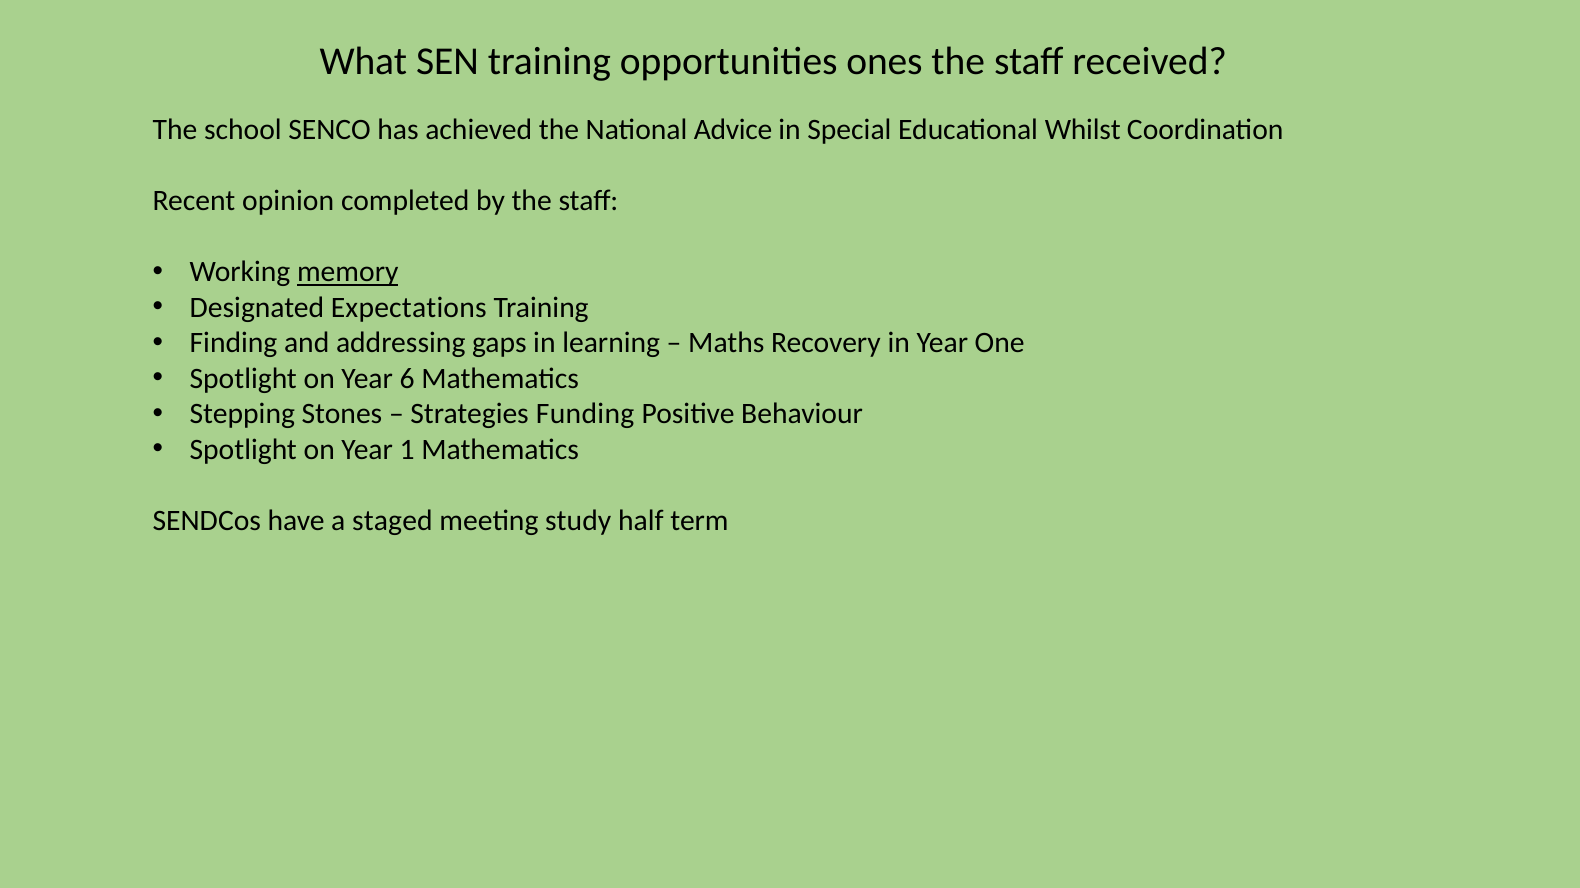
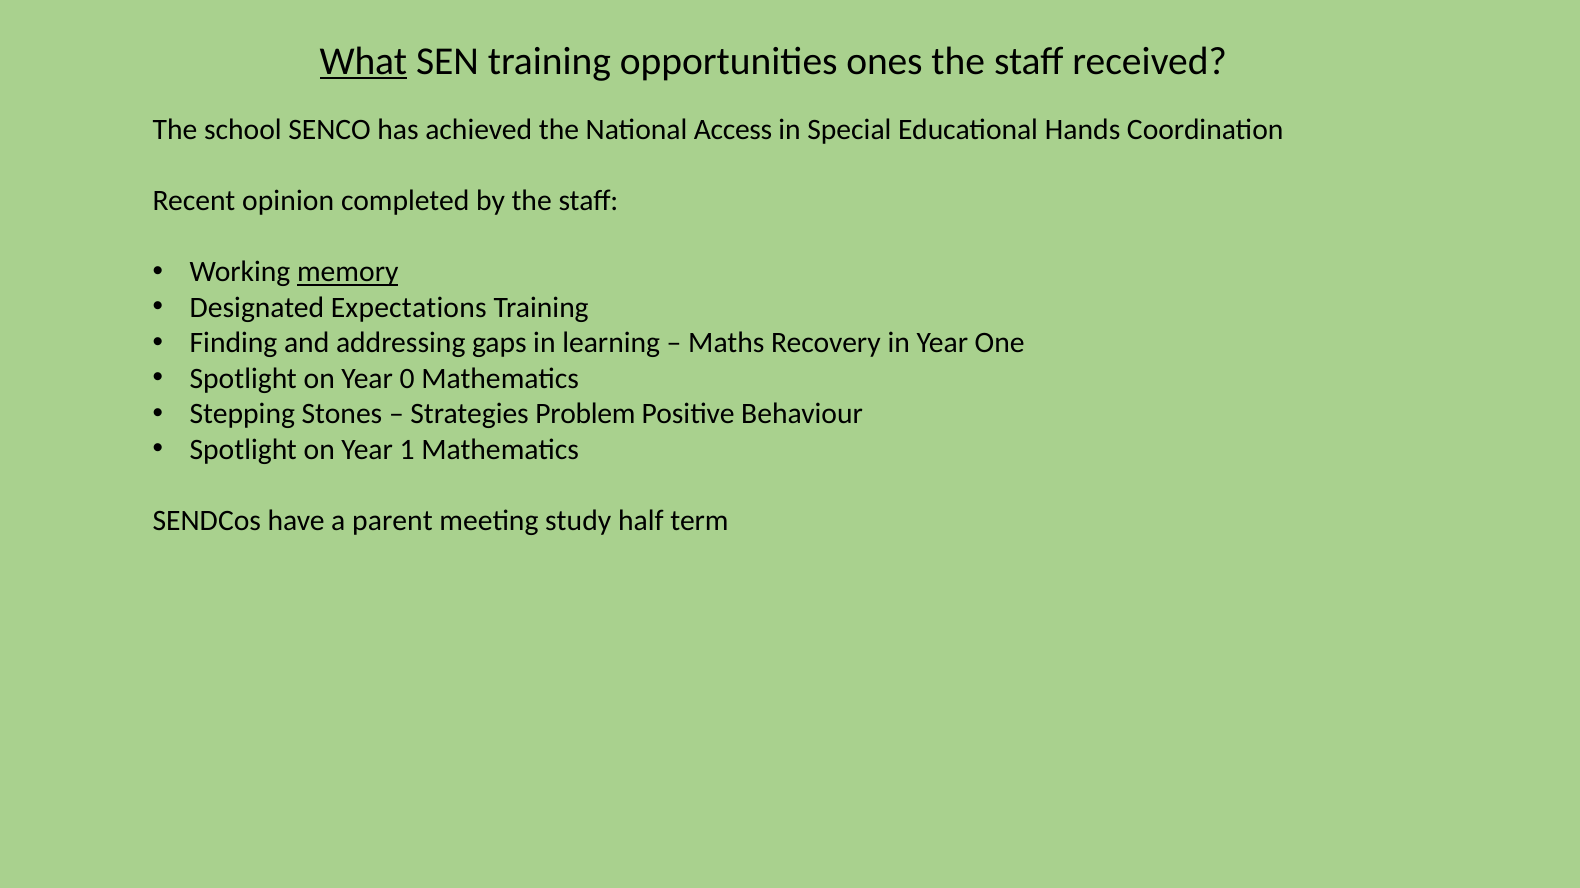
What underline: none -> present
Advice: Advice -> Access
Whilst: Whilst -> Hands
6: 6 -> 0
Funding: Funding -> Problem
staged: staged -> parent
